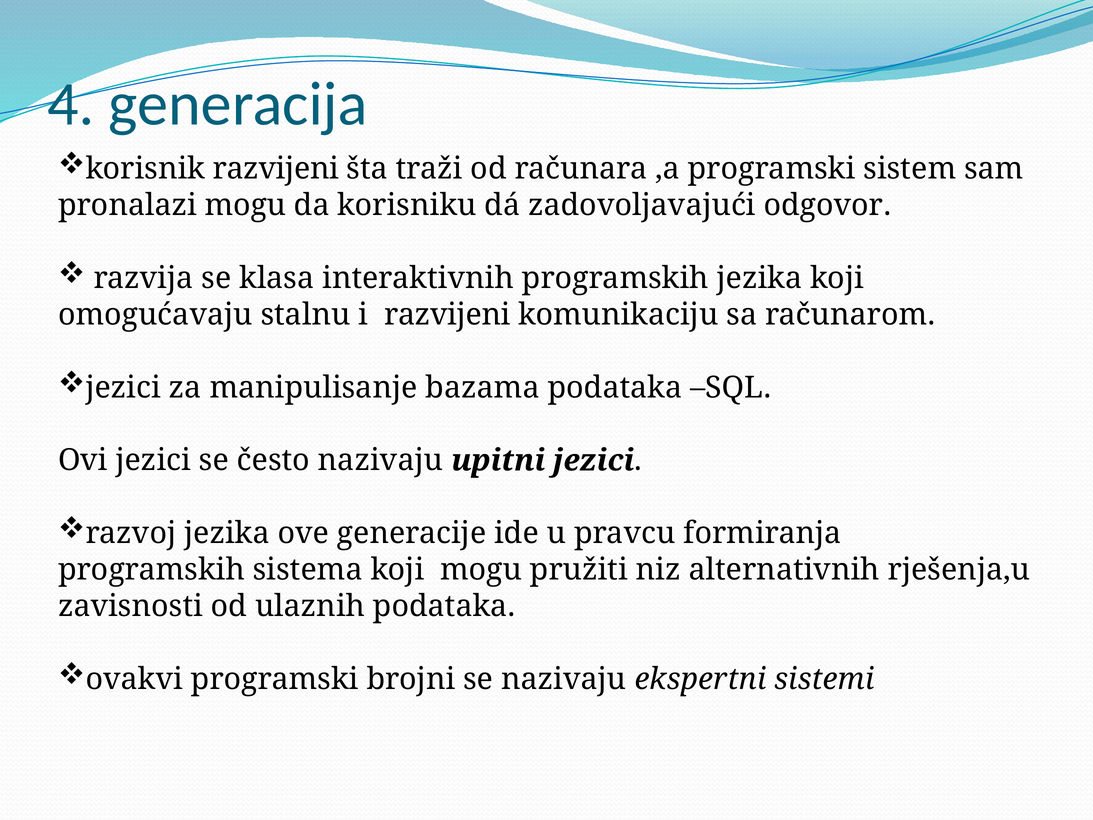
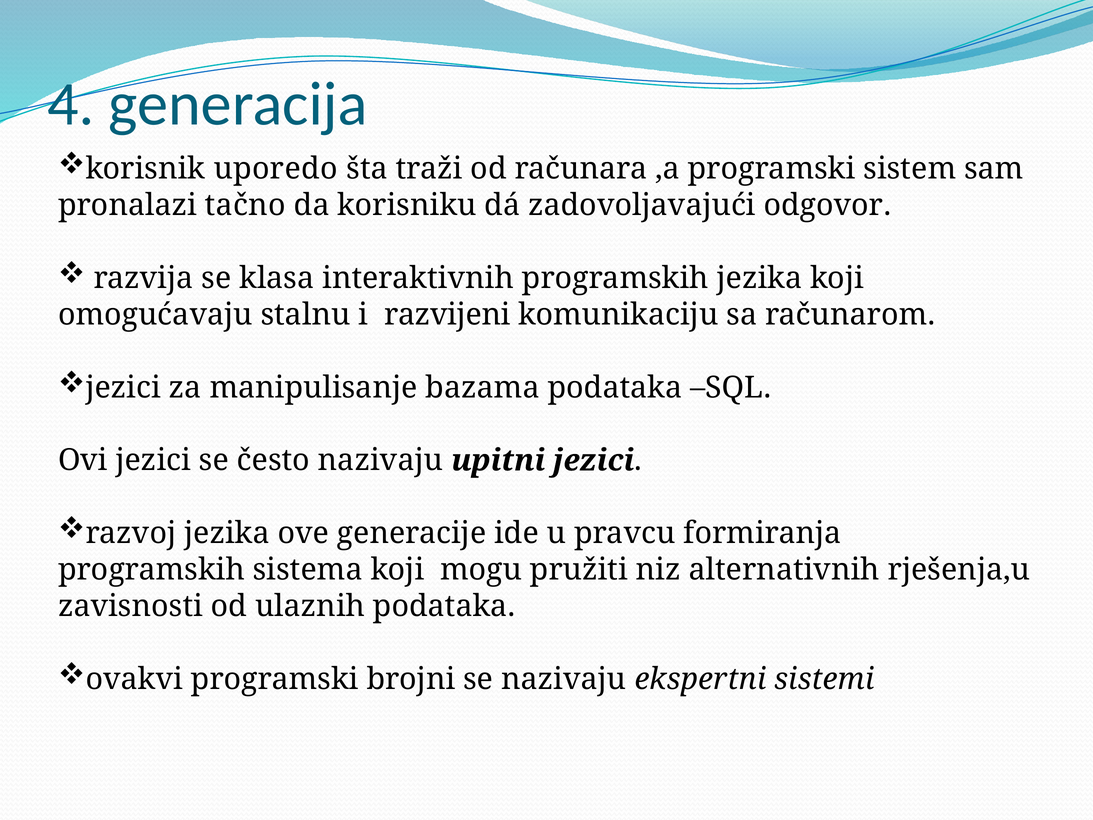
korisnik razvijeni: razvijeni -> uporedo
pronalazi mogu: mogu -> tačno
